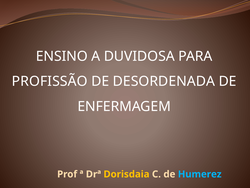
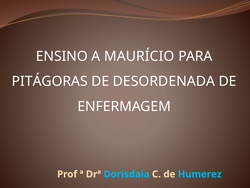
DUVIDOSA: DUVIDOSA -> MAURÍCIO
PROFISSÃO: PROFISSÃO -> PITÁGORAS
Dorisdaia colour: yellow -> light blue
